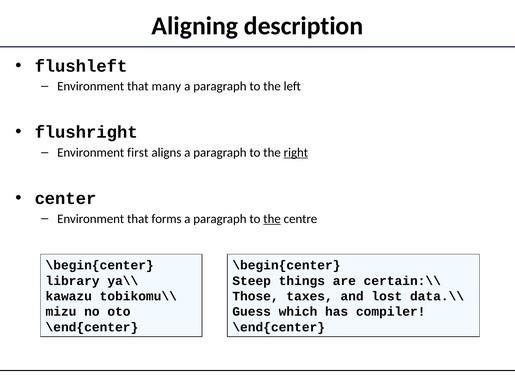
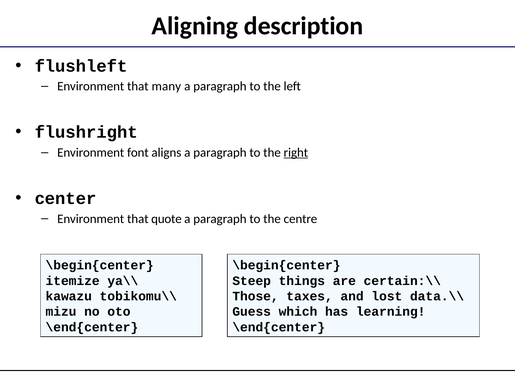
first: first -> font
forms: forms -> quote
the at (272, 218) underline: present -> none
library: library -> itemize
compiler: compiler -> learning
